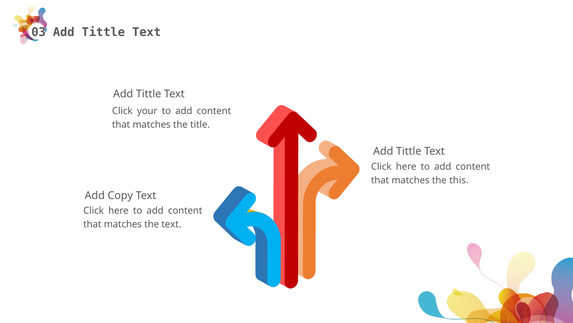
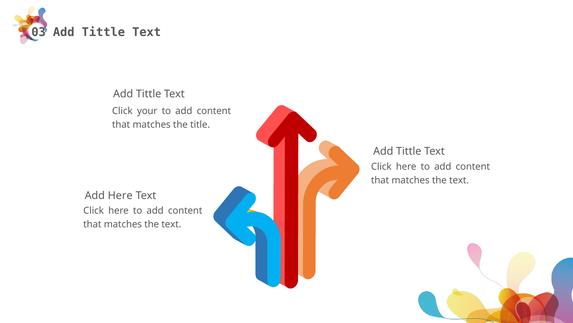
this at (459, 180): this -> text
Add Copy: Copy -> Here
